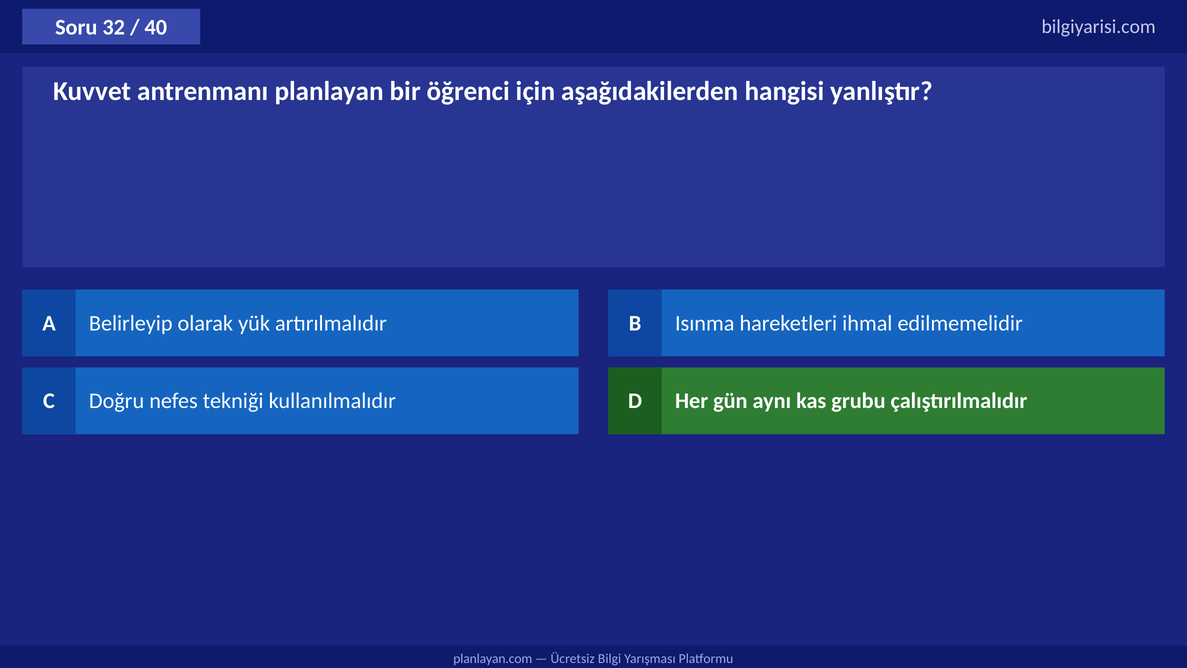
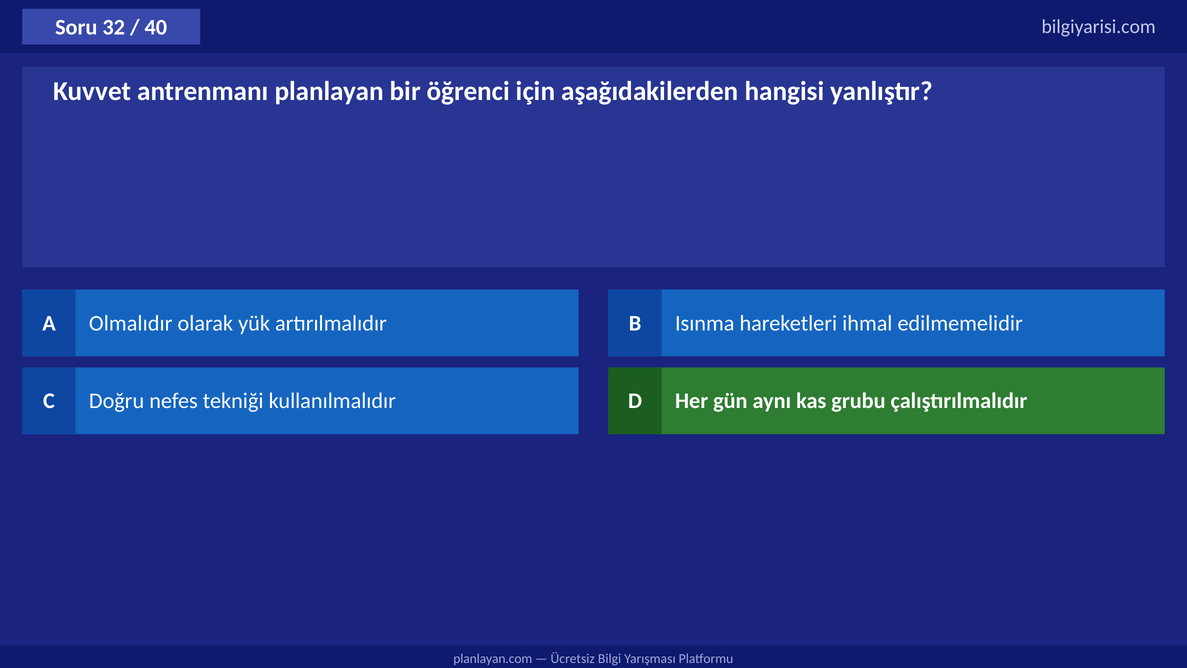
Belirleyip: Belirleyip -> Olmalıdır
